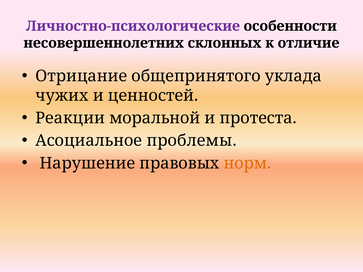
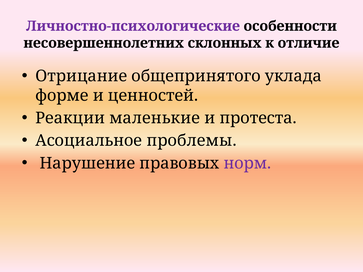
чужих: чужих -> форме
моральной: моральной -> маленькие
норм colour: orange -> purple
